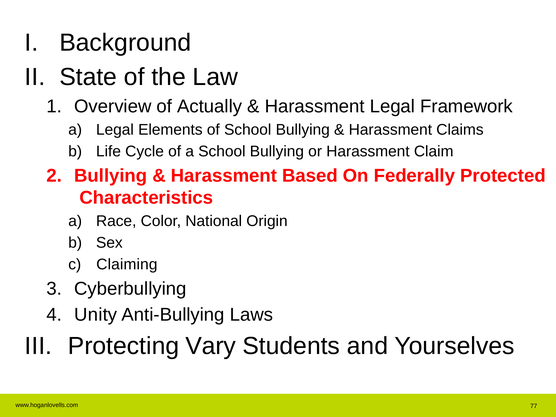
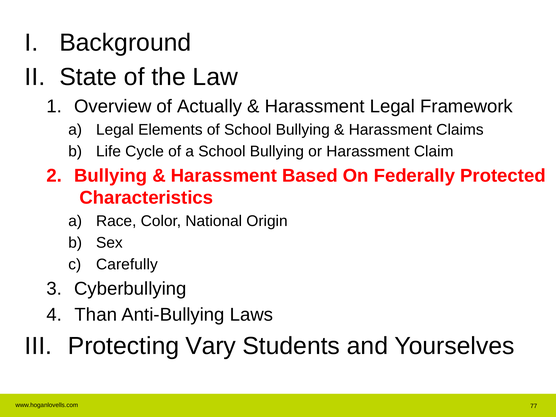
Claiming: Claiming -> Carefully
Unity: Unity -> Than
